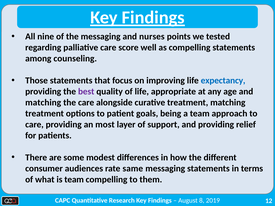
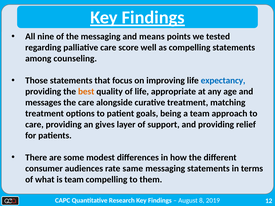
nurses: nurses -> means
best colour: purple -> orange
matching at (43, 103): matching -> messages
most: most -> gives
